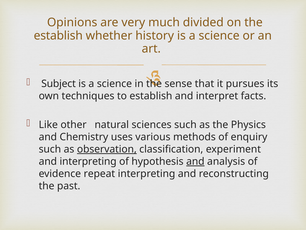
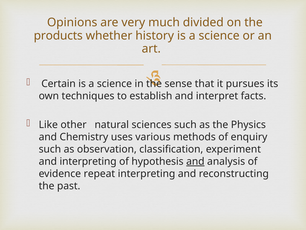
establish at (58, 36): establish -> products
Subject: Subject -> Certain
observation underline: present -> none
